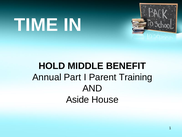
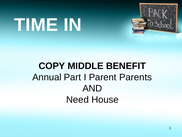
HOLD: HOLD -> COPY
Training: Training -> Parents
Aside: Aside -> Need
